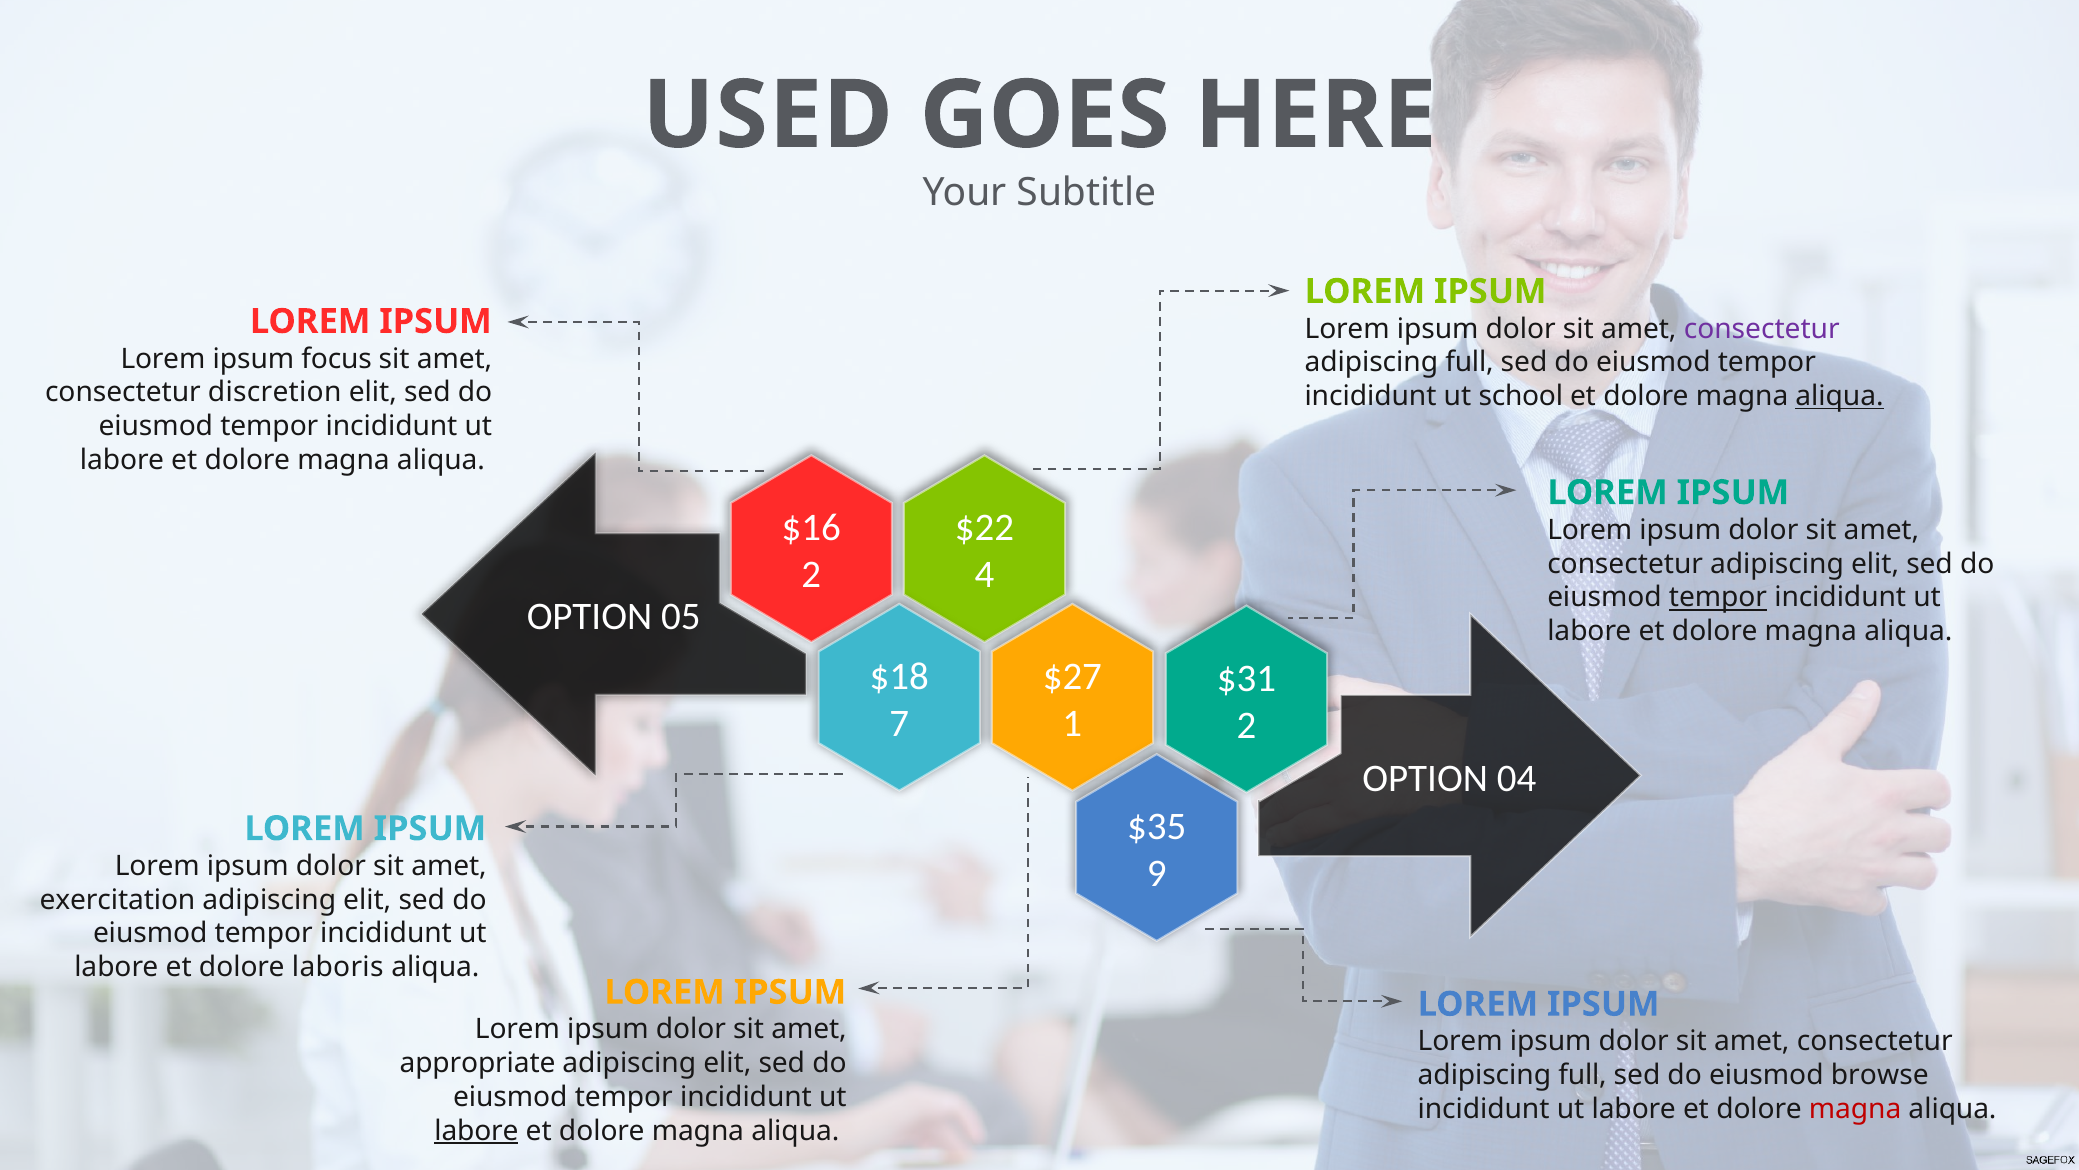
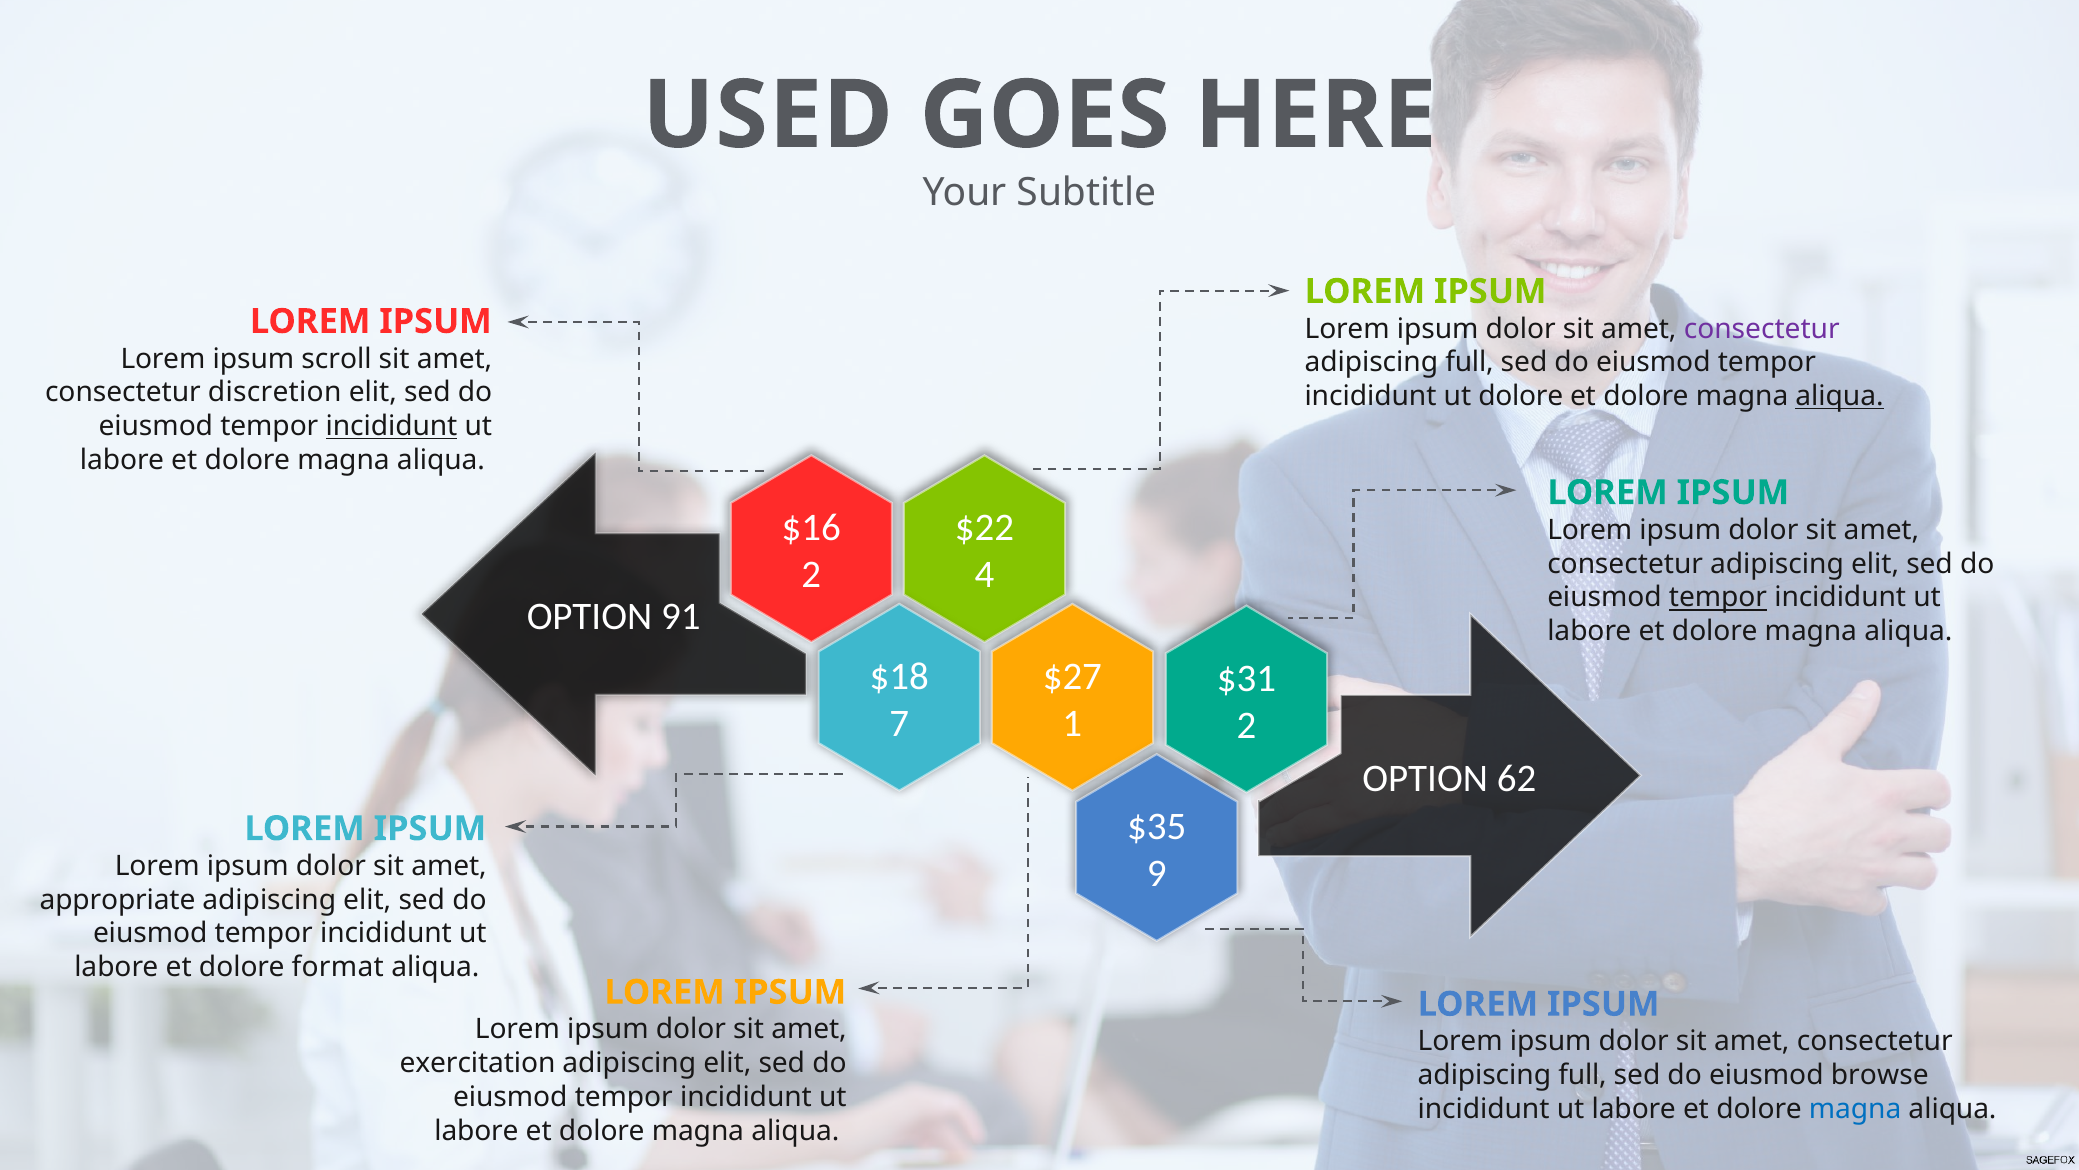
focus: focus -> scroll
ut school: school -> dolore
incididunt at (392, 426) underline: none -> present
05: 05 -> 91
04: 04 -> 62
exercitation: exercitation -> appropriate
laboris: laboris -> format
appropriate: appropriate -> exercitation
magna at (1855, 1109) colour: red -> blue
labore at (477, 1131) underline: present -> none
